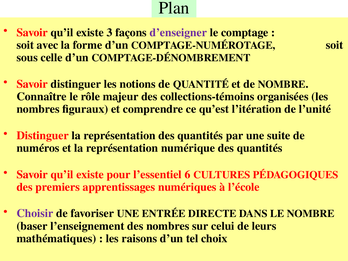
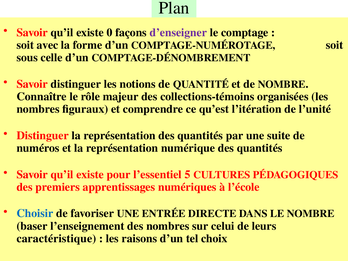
3: 3 -> 0
6: 6 -> 5
Choisir colour: purple -> blue
mathématiques: mathématiques -> caractéristique
